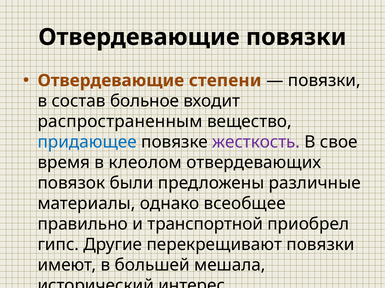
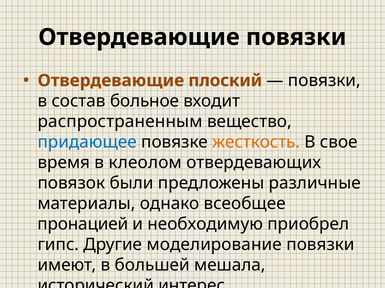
степени: степени -> плоский
жесткость colour: purple -> orange
правильно: правильно -> пронацией
транспортной: транспортной -> необходимую
перекрещивают: перекрещивают -> моделирование
